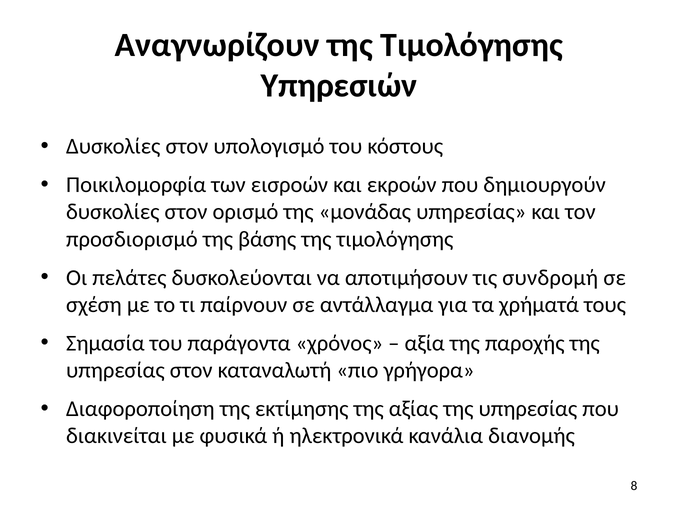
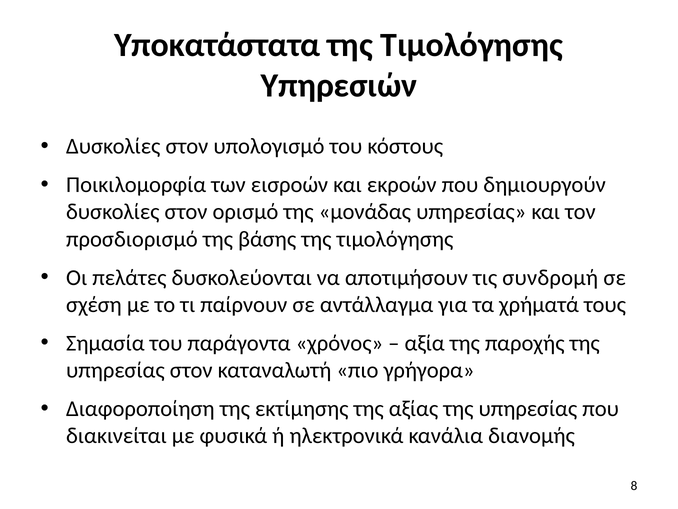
Αναγνωρίζουν: Αναγνωρίζουν -> Υποκατάστατα
